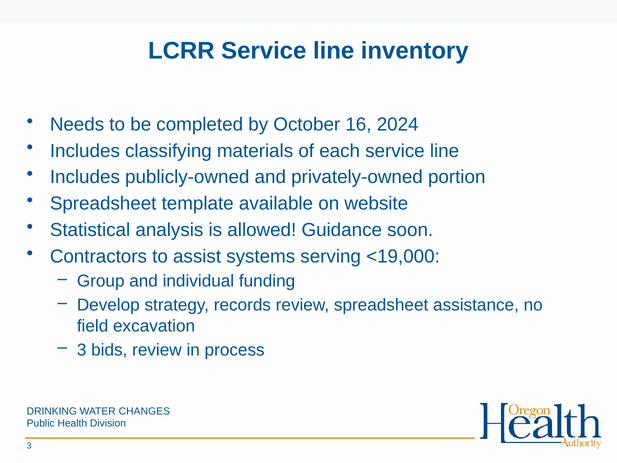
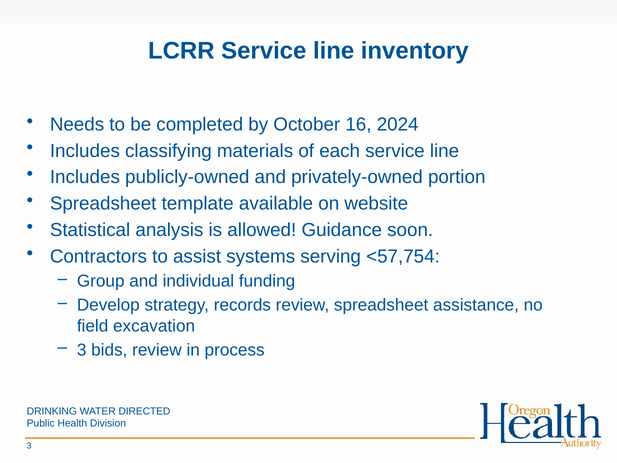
<19,000: <19,000 -> <57,754
CHANGES: CHANGES -> DIRECTED
